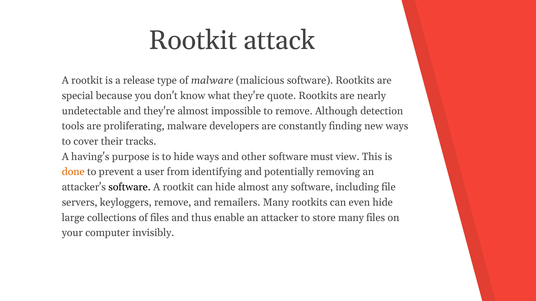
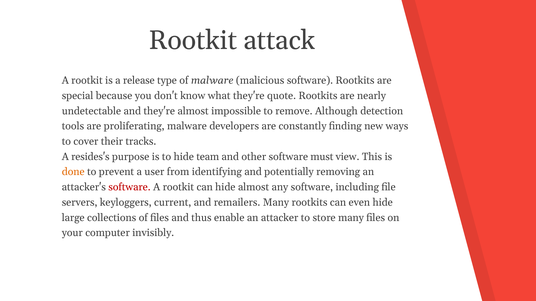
having's: having's -> resides's
hide ways: ways -> team
software at (129, 187) colour: black -> red
keyloggers remove: remove -> current
